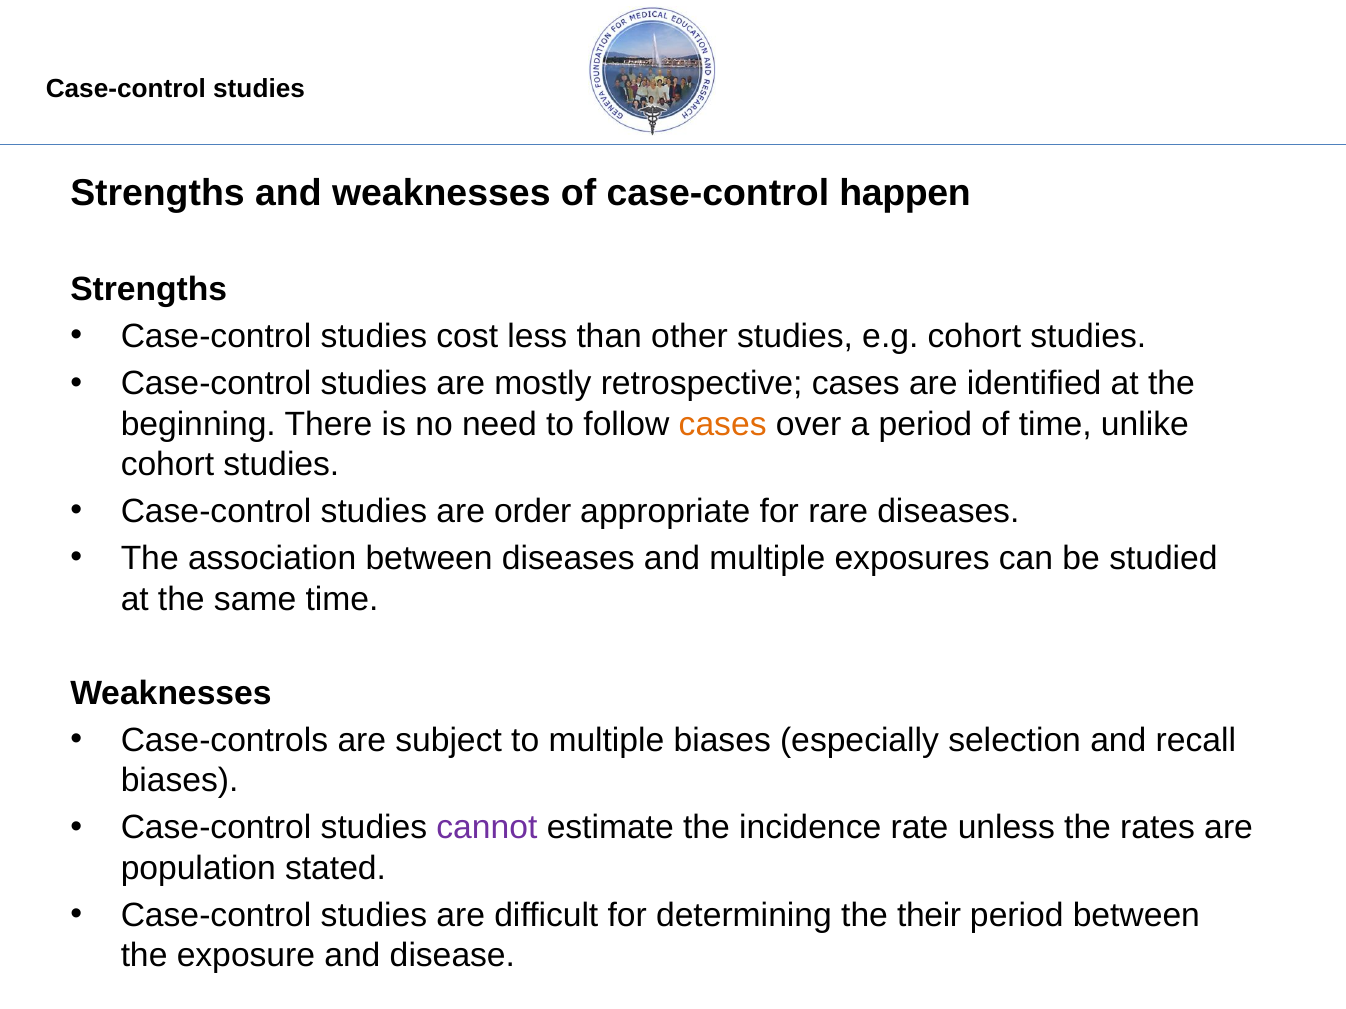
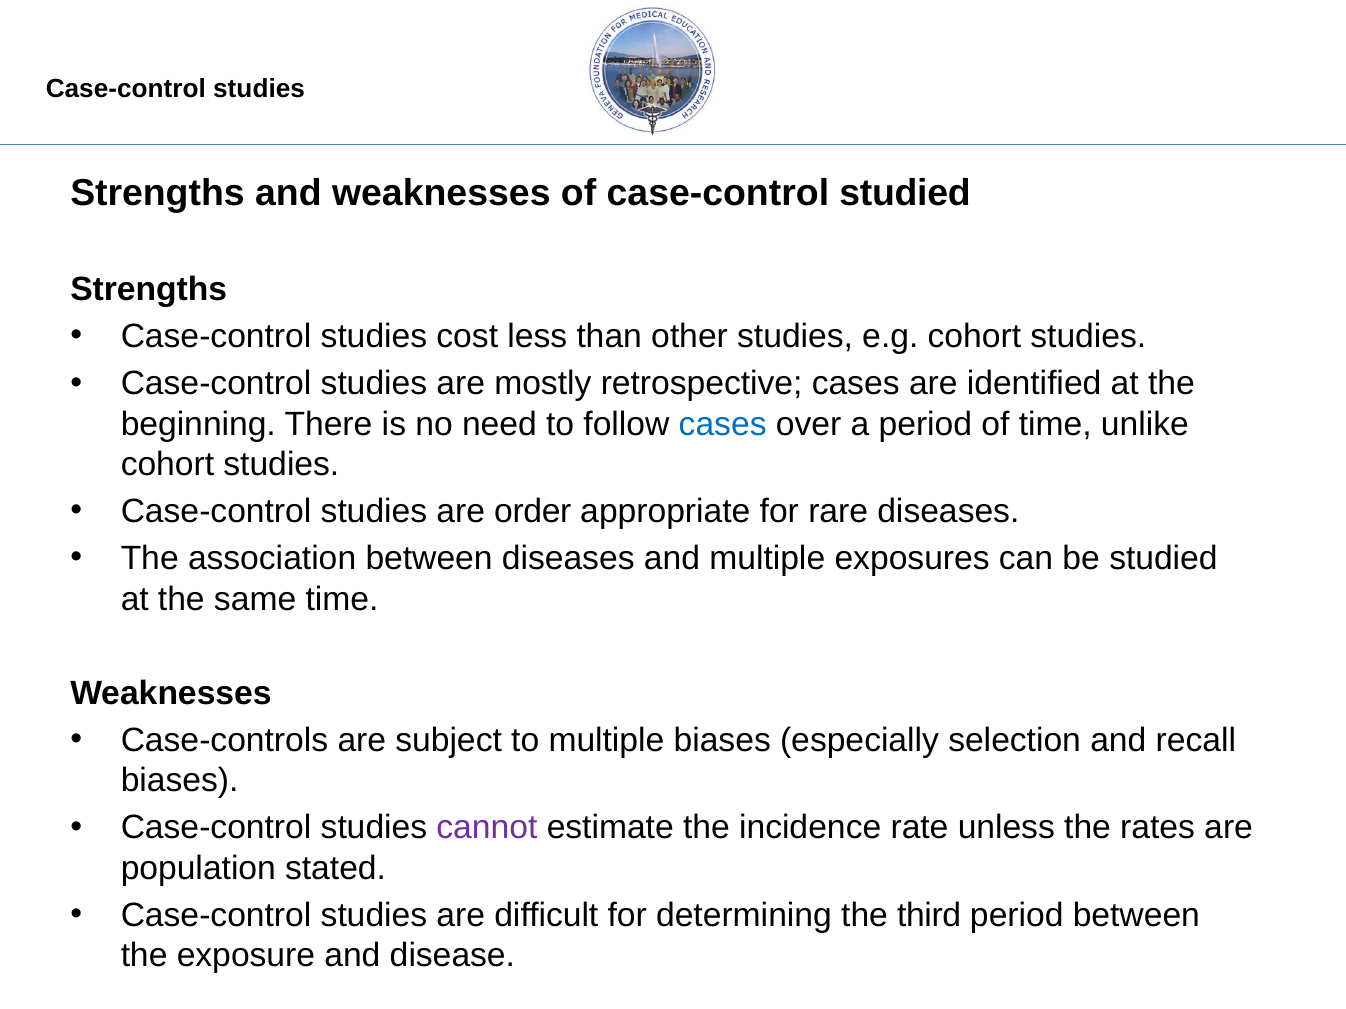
case-control happen: happen -> studied
cases at (723, 424) colour: orange -> blue
their: their -> third
